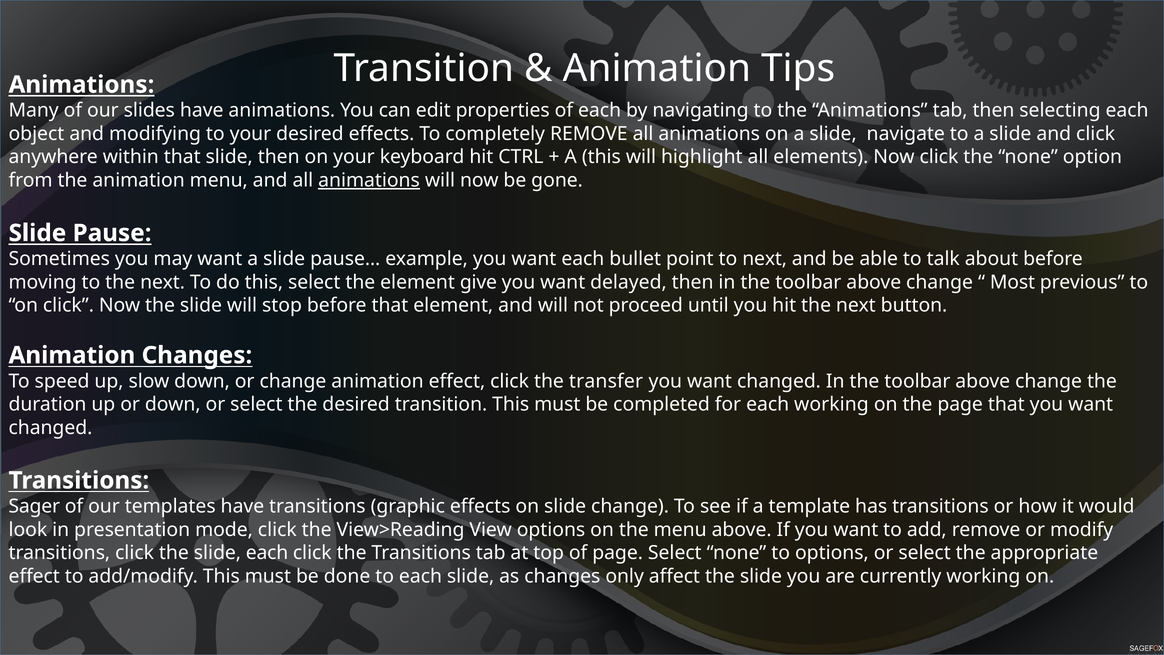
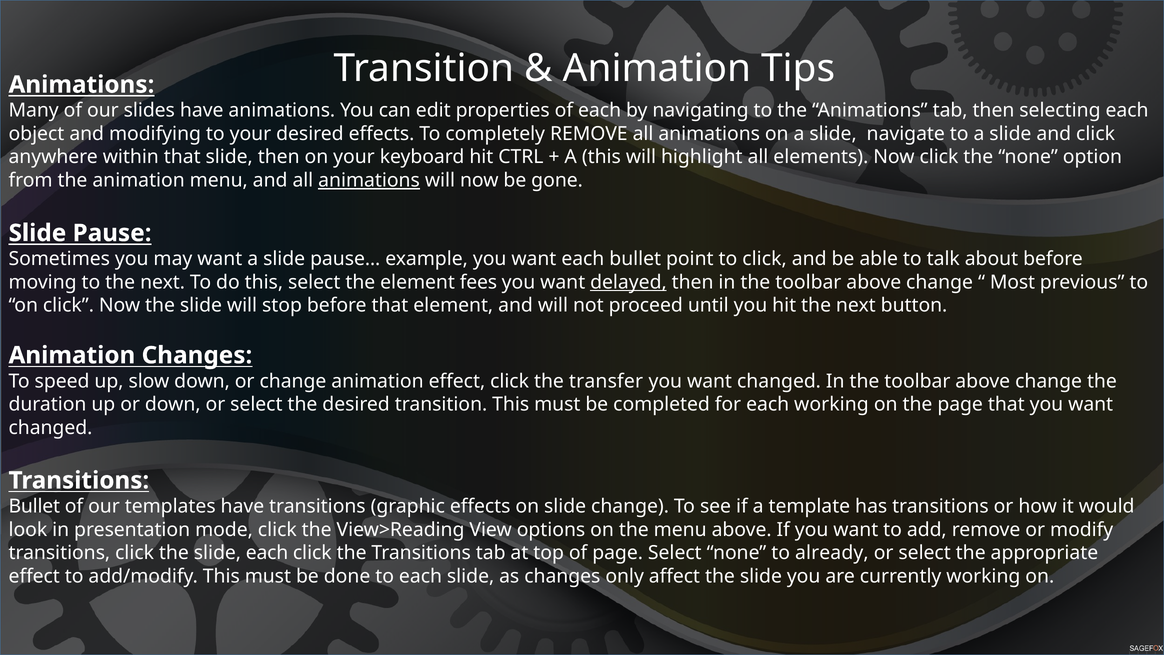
to next: next -> click
give: give -> fees
delayed underline: none -> present
Sager at (34, 506): Sager -> Bullet
to options: options -> already
